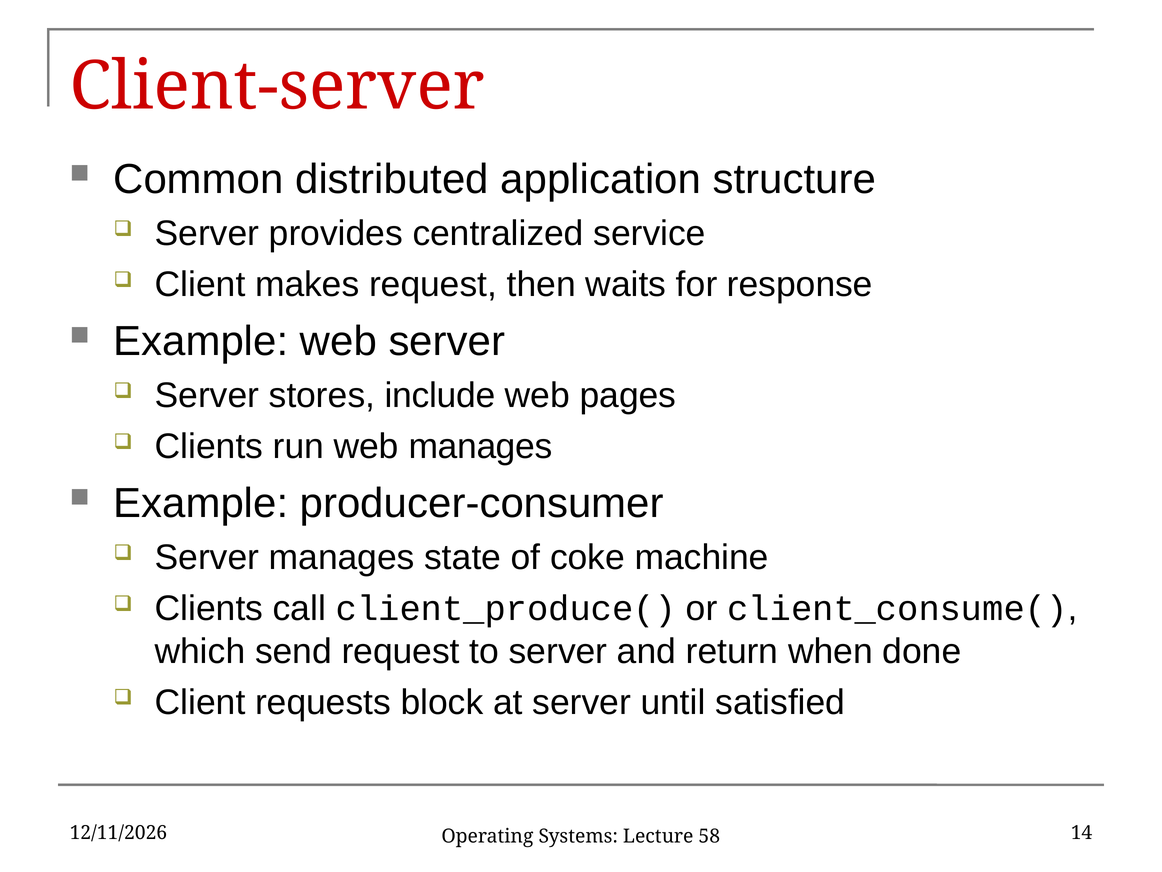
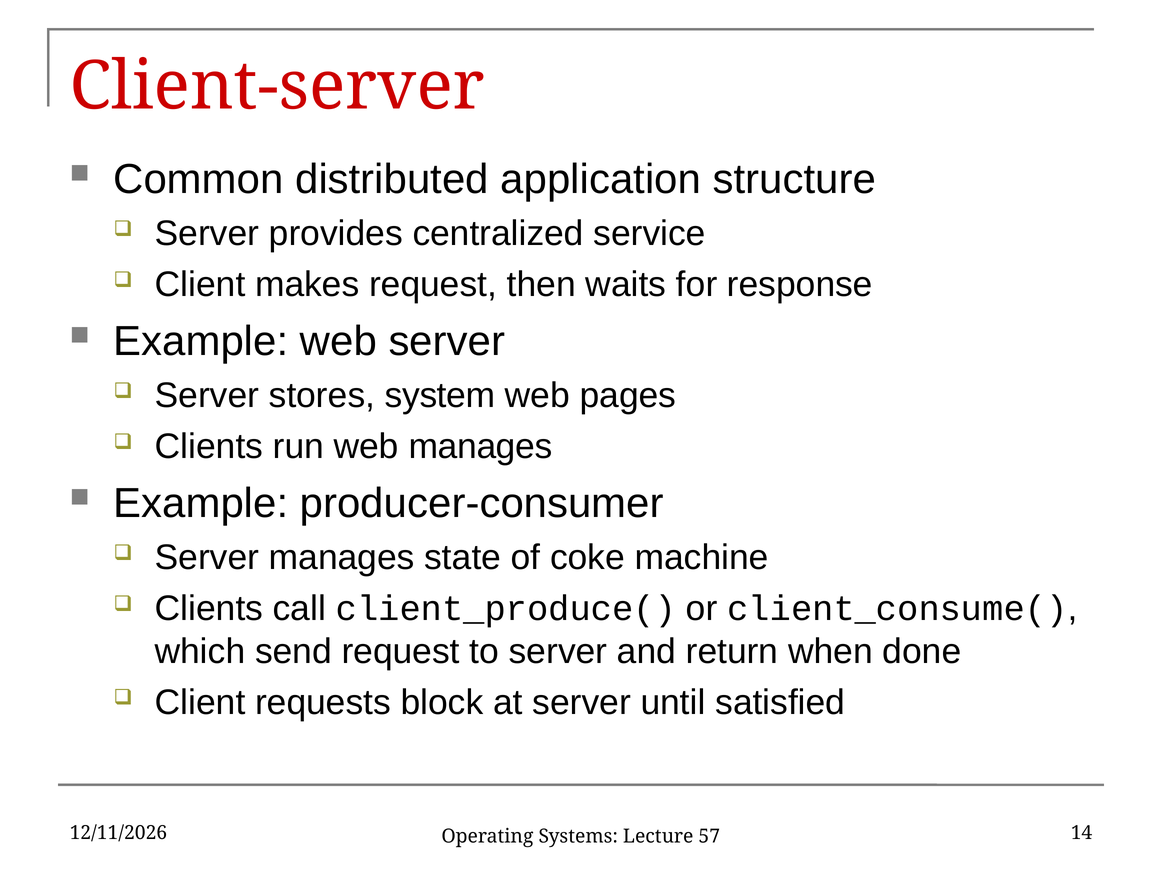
include: include -> system
58: 58 -> 57
